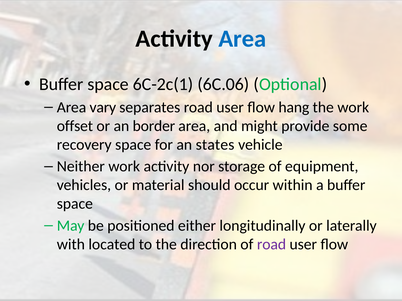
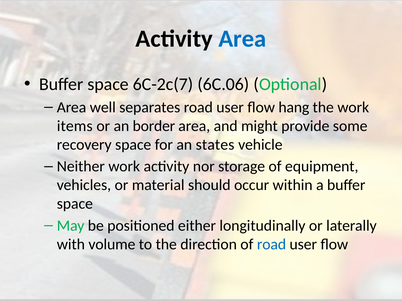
6C-2c(1: 6C-2c(1 -> 6C-2c(7
vary: vary -> well
offset: offset -> items
located: located -> volume
road at (272, 245) colour: purple -> blue
